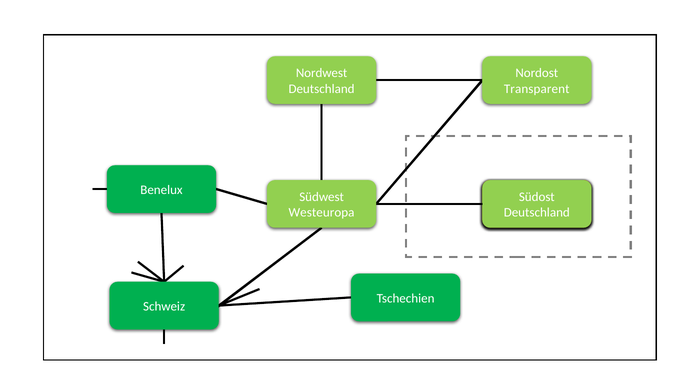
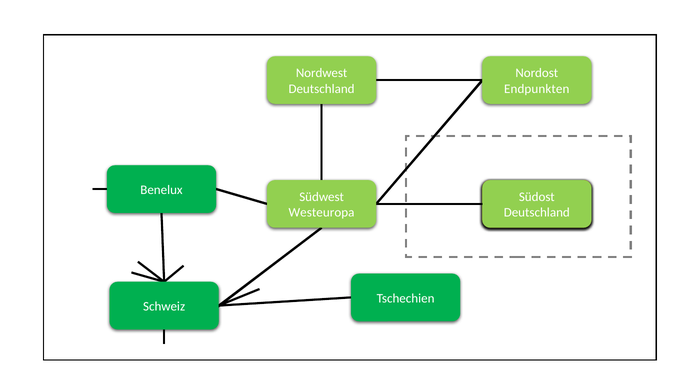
Transparent: Transparent -> Endpunkten
